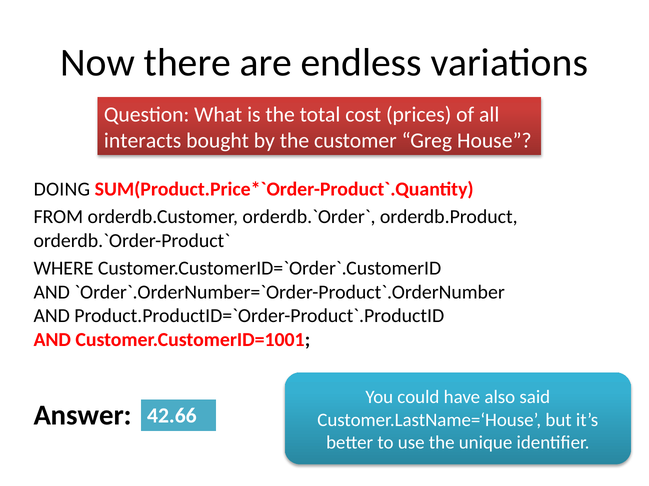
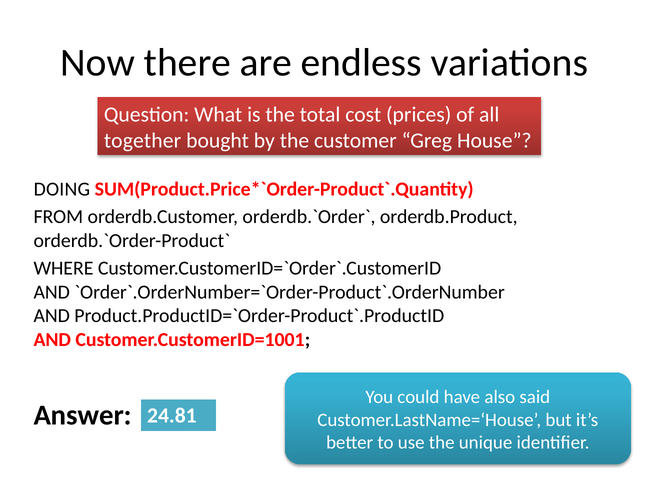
interacts: interacts -> together
42.66: 42.66 -> 24.81
